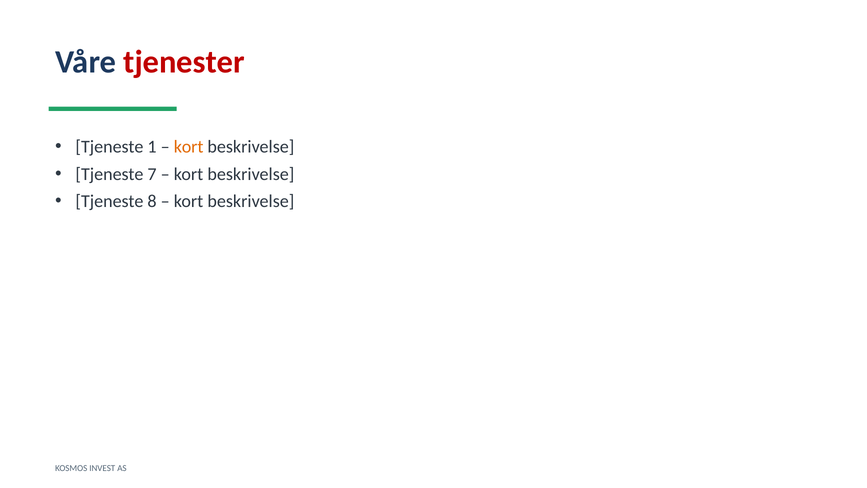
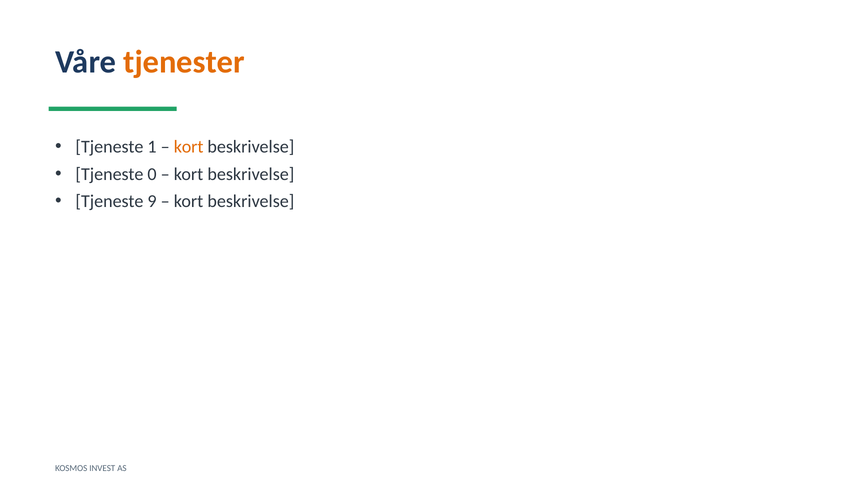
tjenester colour: red -> orange
7: 7 -> 0
8: 8 -> 9
